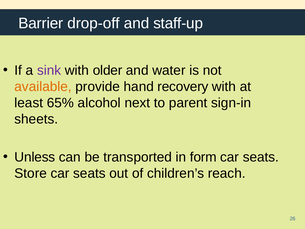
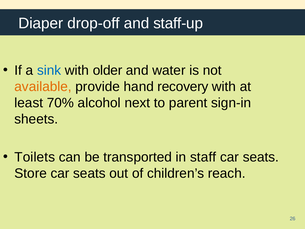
Barrier: Barrier -> Diaper
sink colour: purple -> blue
65%: 65% -> 70%
Unless: Unless -> Toilets
form: form -> staff
